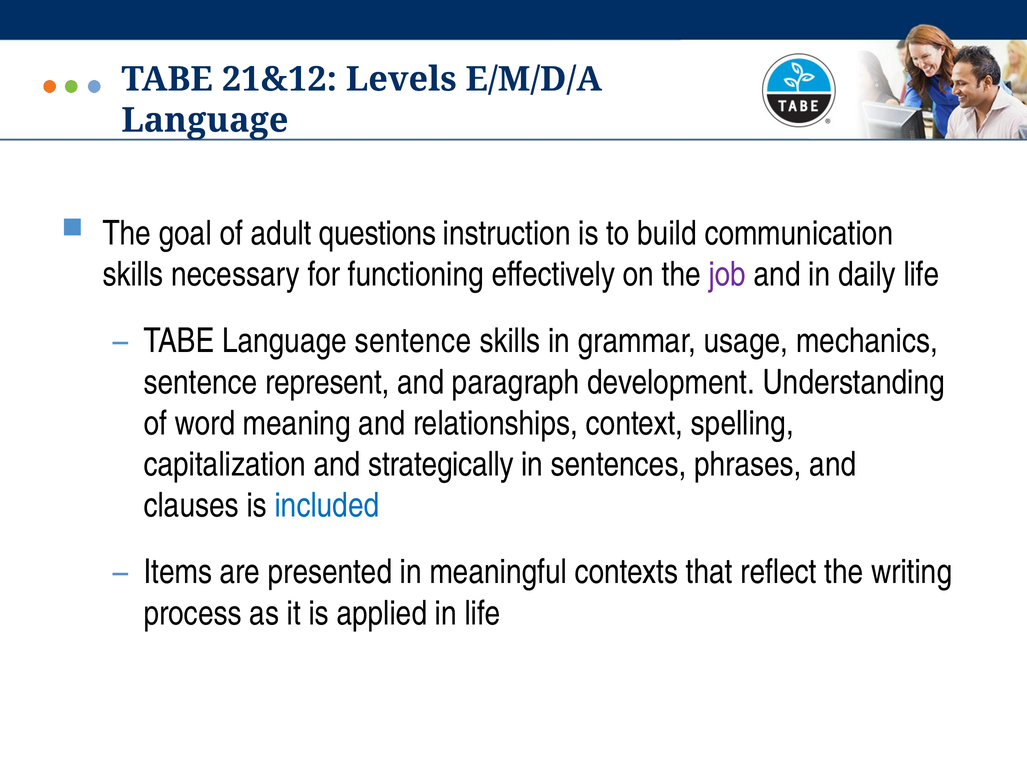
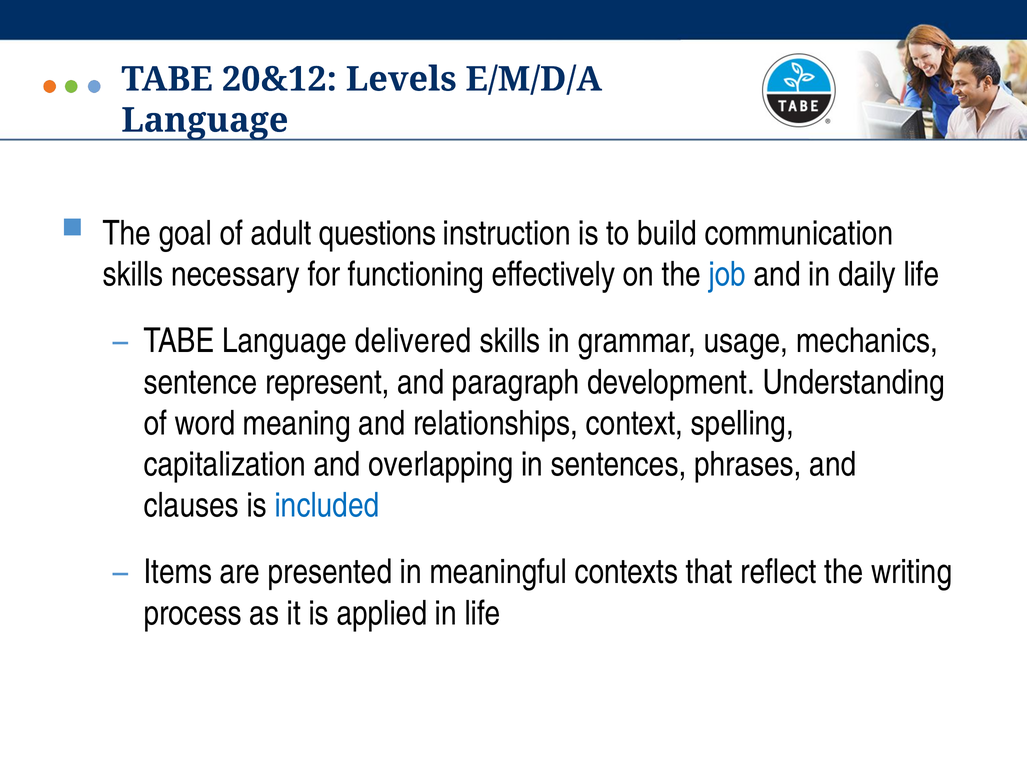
21&12: 21&12 -> 20&12
job colour: purple -> blue
Language sentence: sentence -> delivered
strategically: strategically -> overlapping
